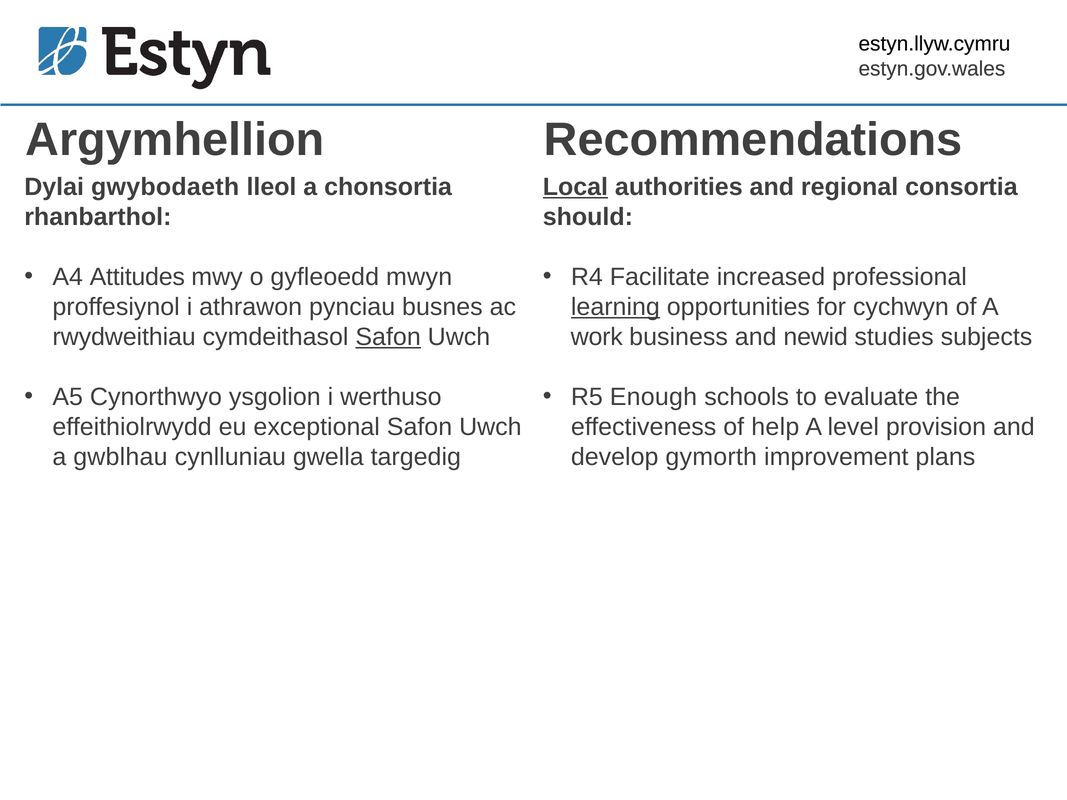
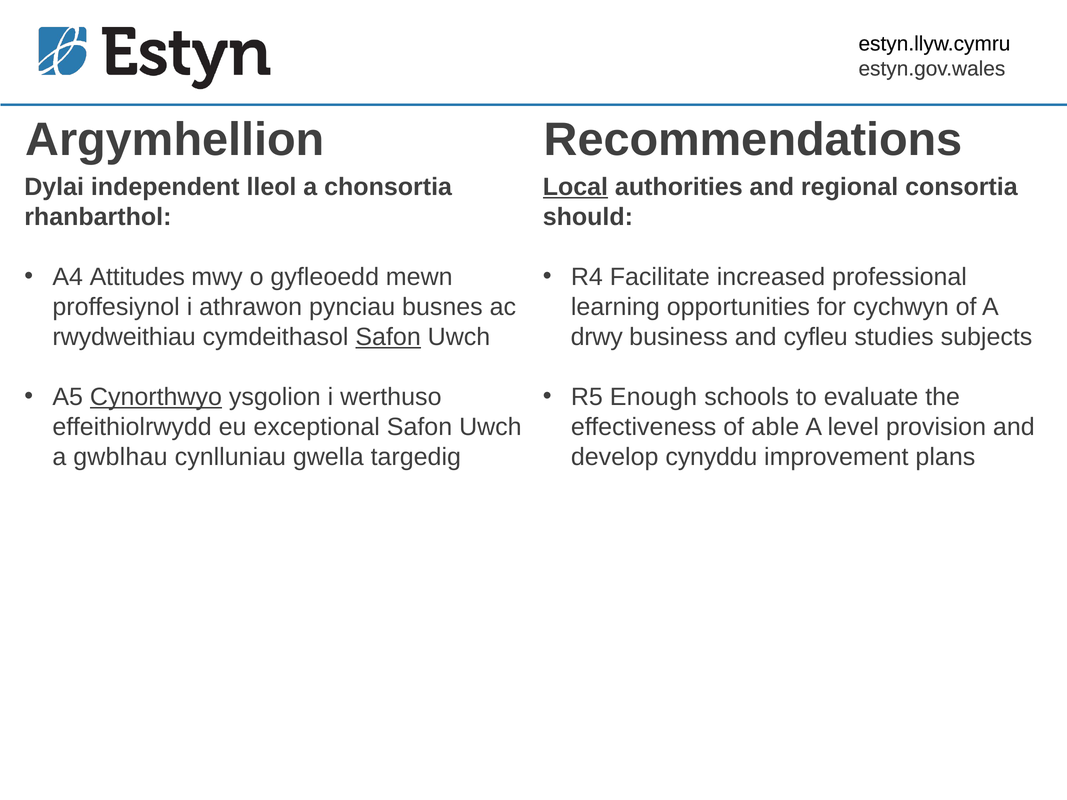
gwybodaeth: gwybodaeth -> independent
mwyn: mwyn -> mewn
learning underline: present -> none
work: work -> drwy
newid: newid -> cyfleu
Cynorthwyo underline: none -> present
help: help -> able
gymorth: gymorth -> cynyddu
